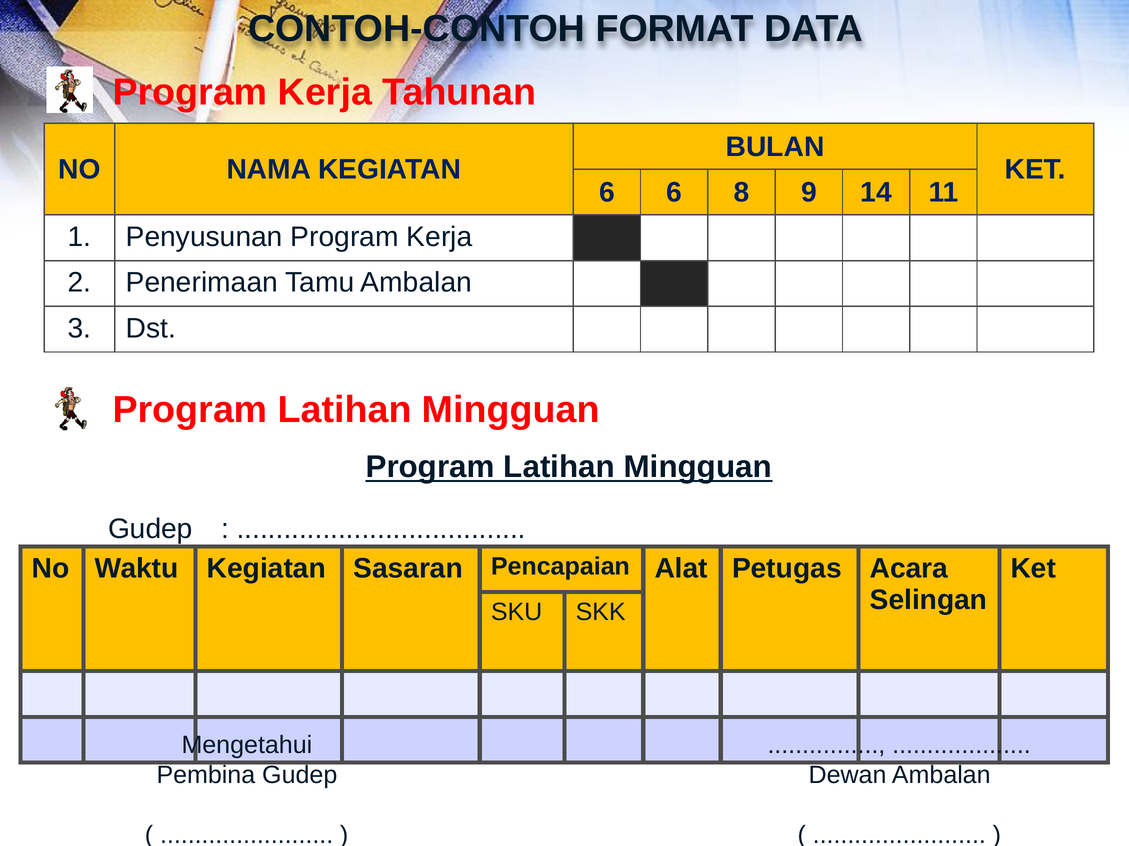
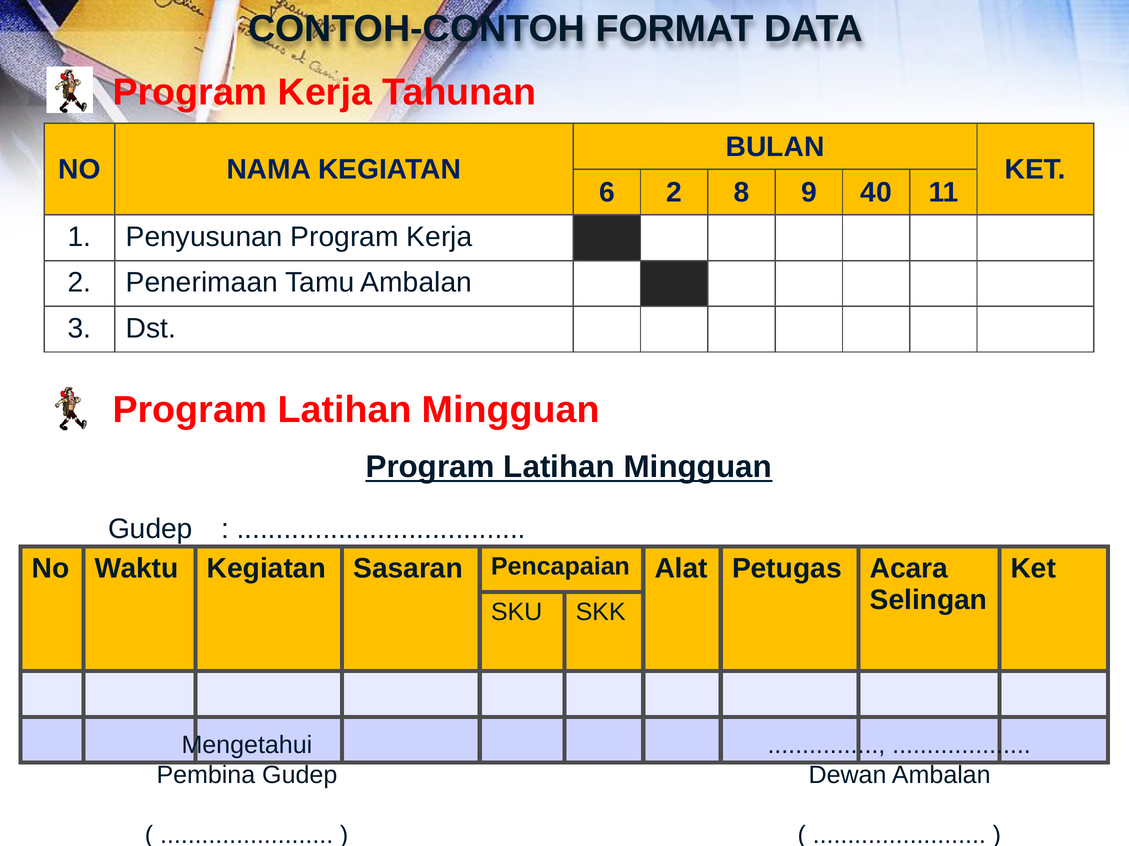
6 6: 6 -> 2
14: 14 -> 40
